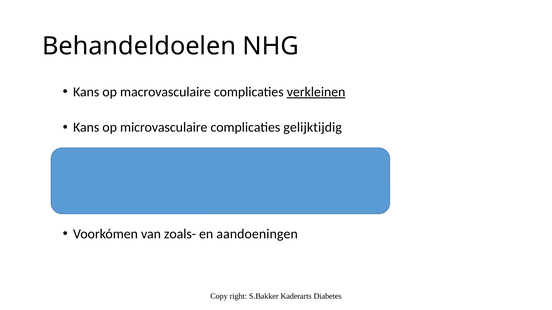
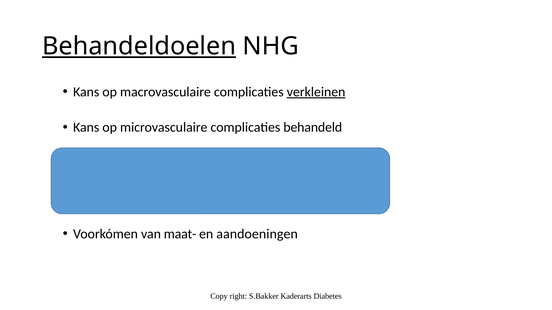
Behandeldoelen underline: none -> present
gelijktijdig: gelijktijdig -> behandeld
zoals-: zoals- -> maat-
